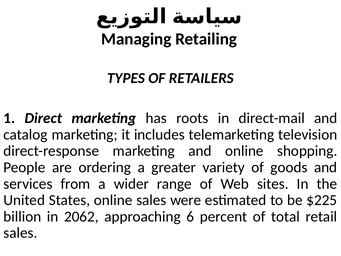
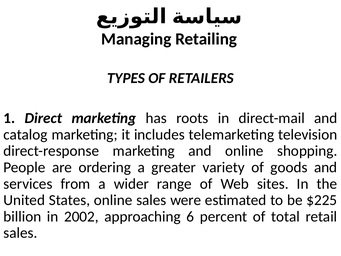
2062: 2062 -> 2002
